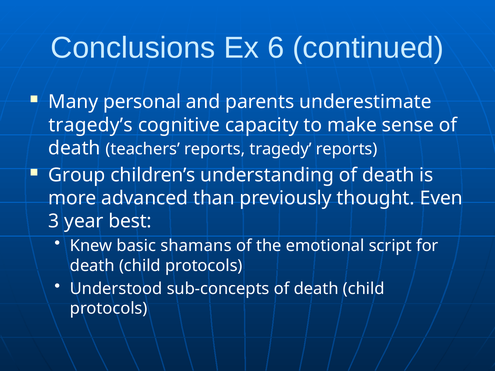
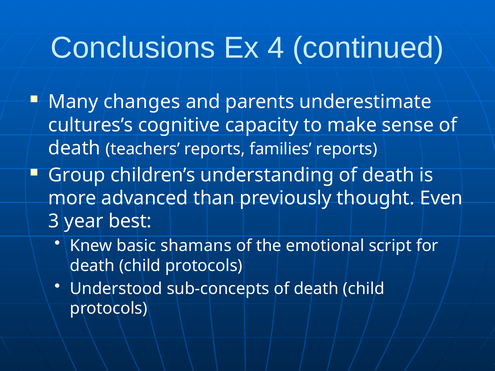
6: 6 -> 4
personal: personal -> changes
tragedy’s: tragedy’s -> cultures’s
tragedy: tragedy -> families
